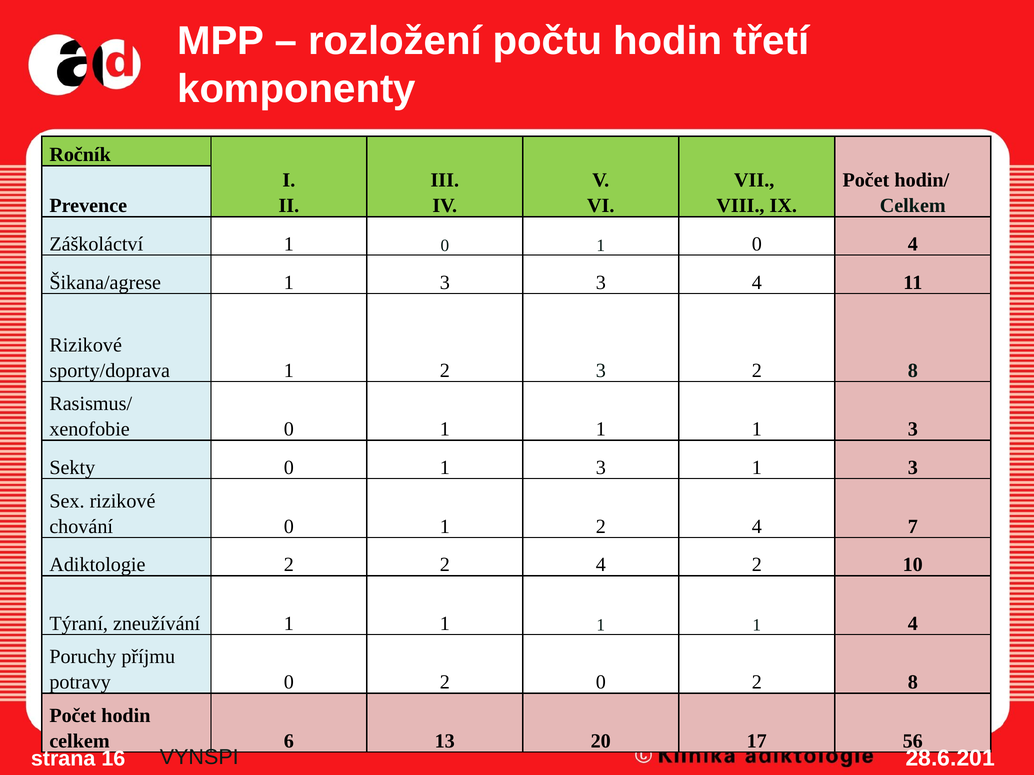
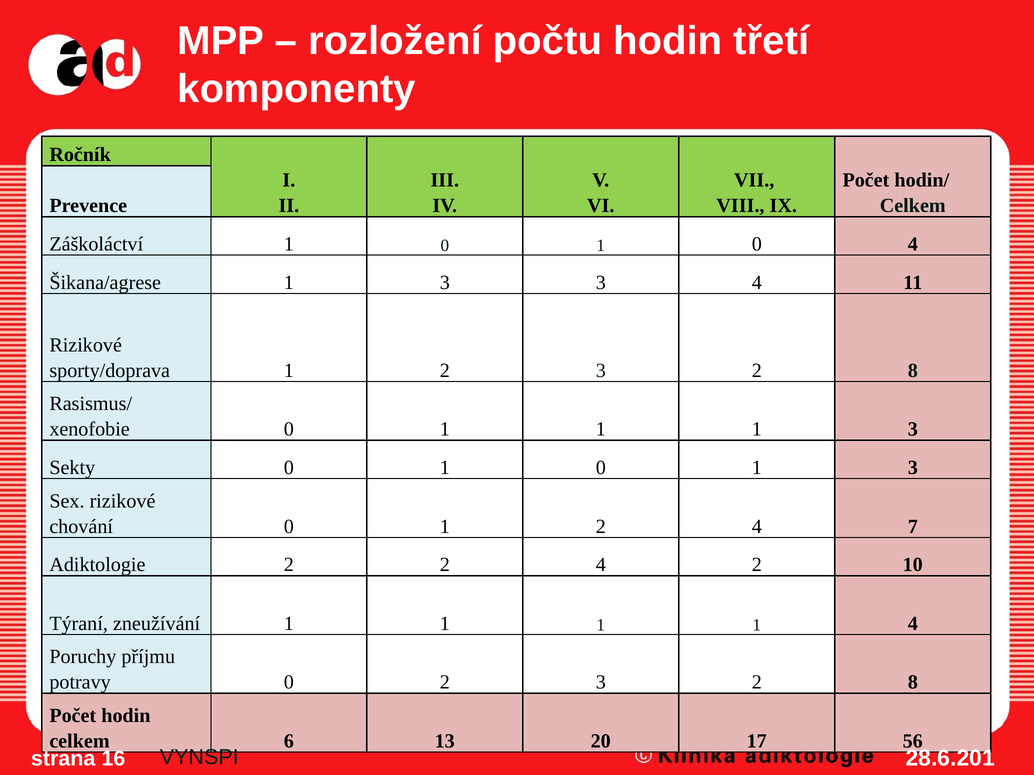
Sekty 0 1 3: 3 -> 0
0 2 0: 0 -> 3
